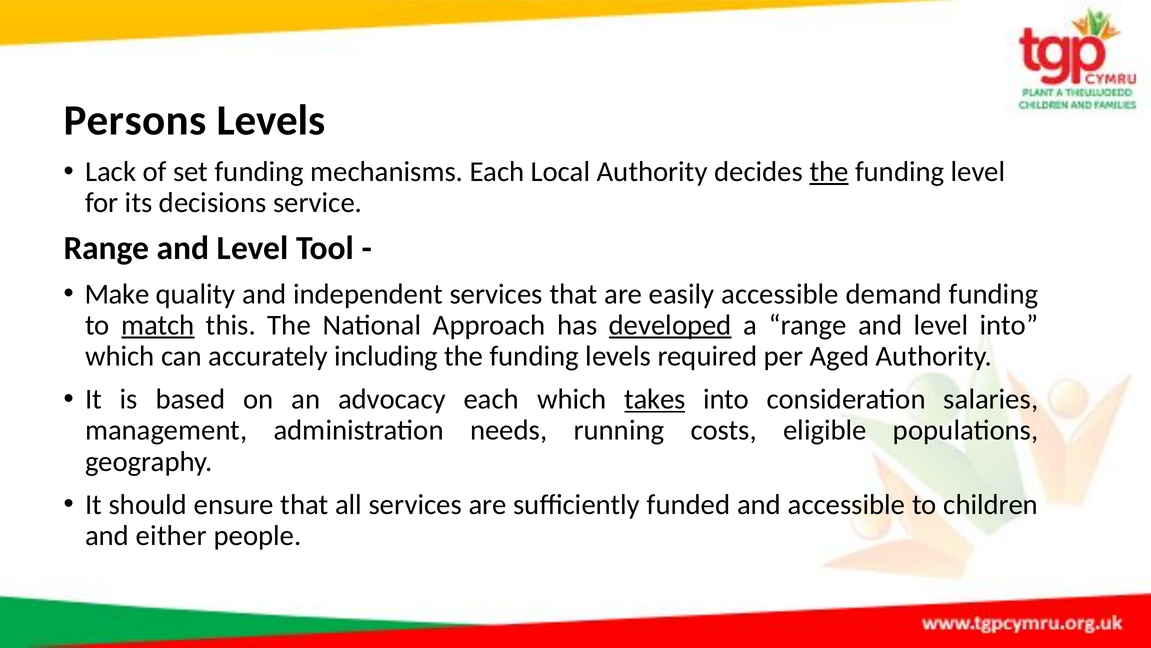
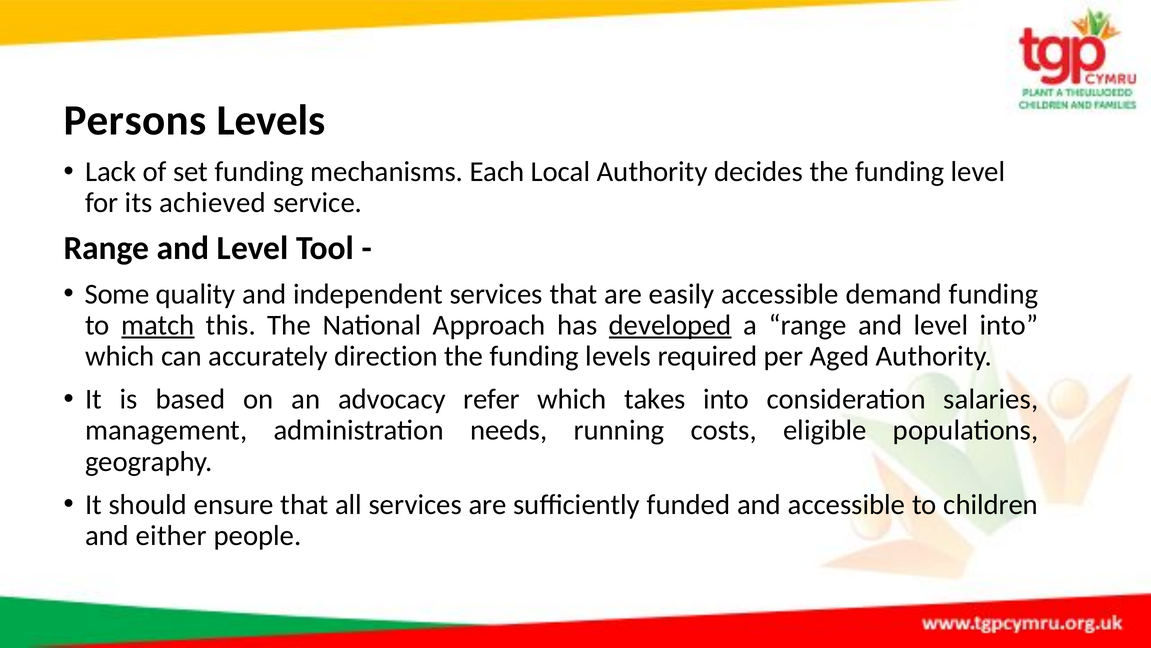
the at (829, 172) underline: present -> none
decisions: decisions -> achieved
Make: Make -> Some
including: including -> direction
advocacy each: each -> refer
takes underline: present -> none
